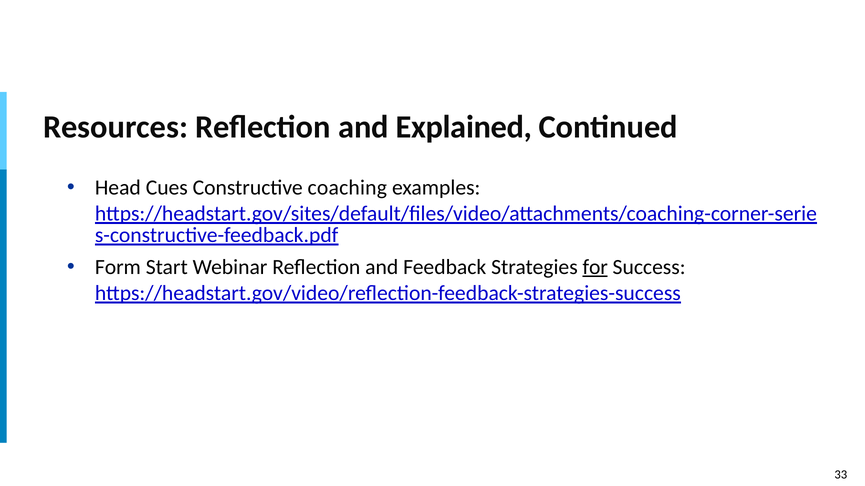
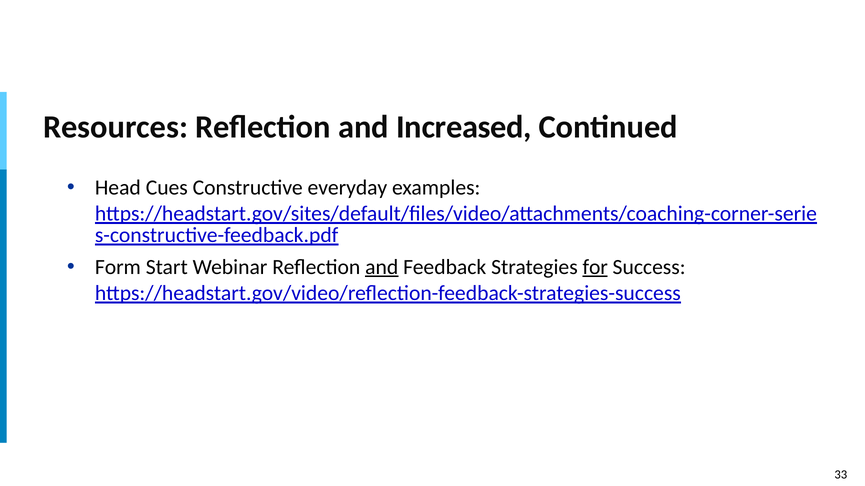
Explained: Explained -> Increased
coaching: coaching -> everyday
and at (382, 267) underline: none -> present
